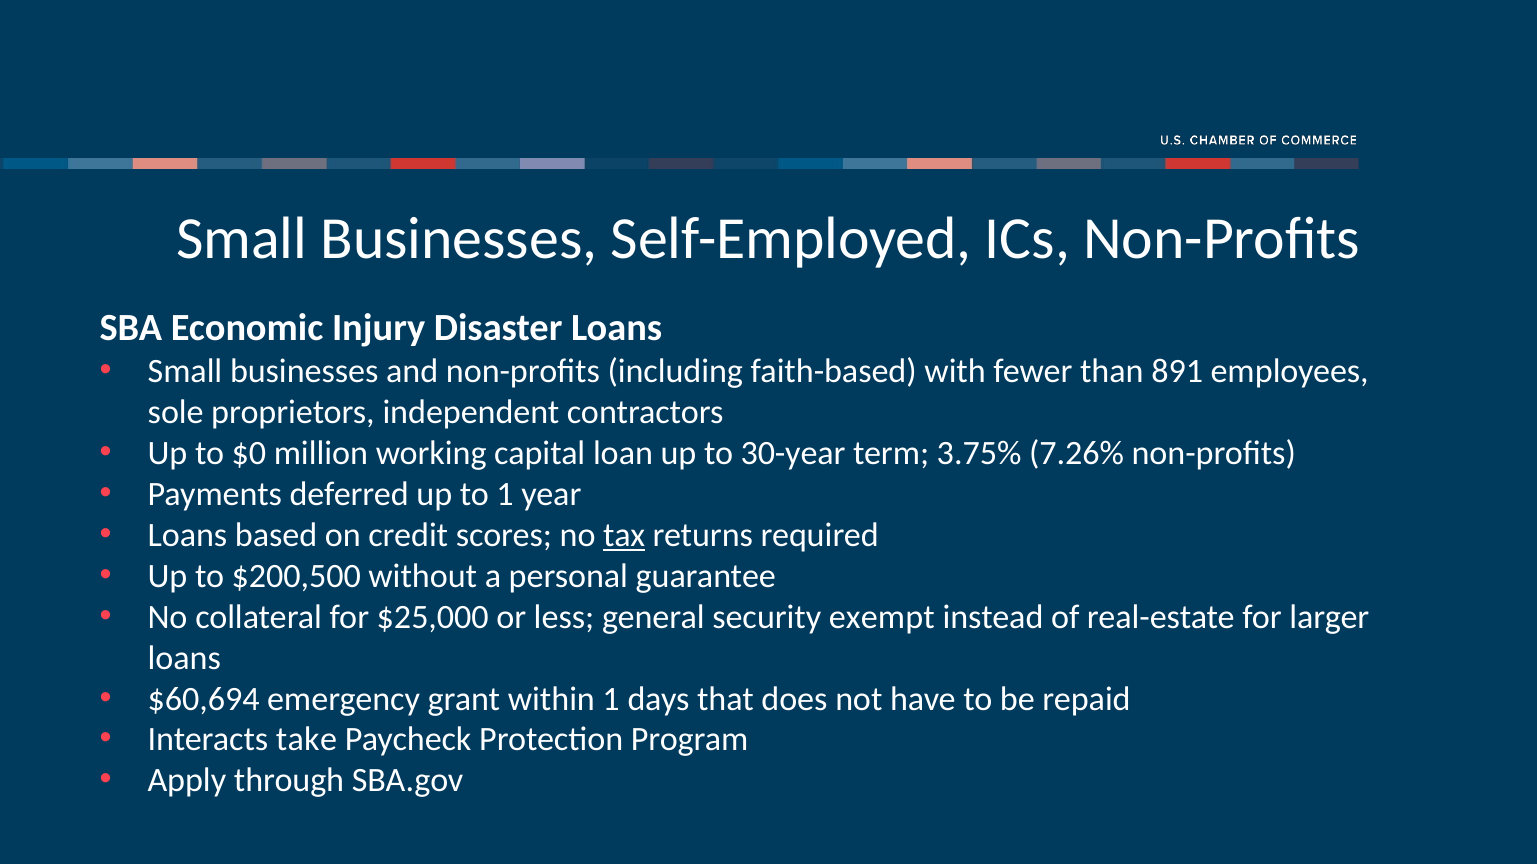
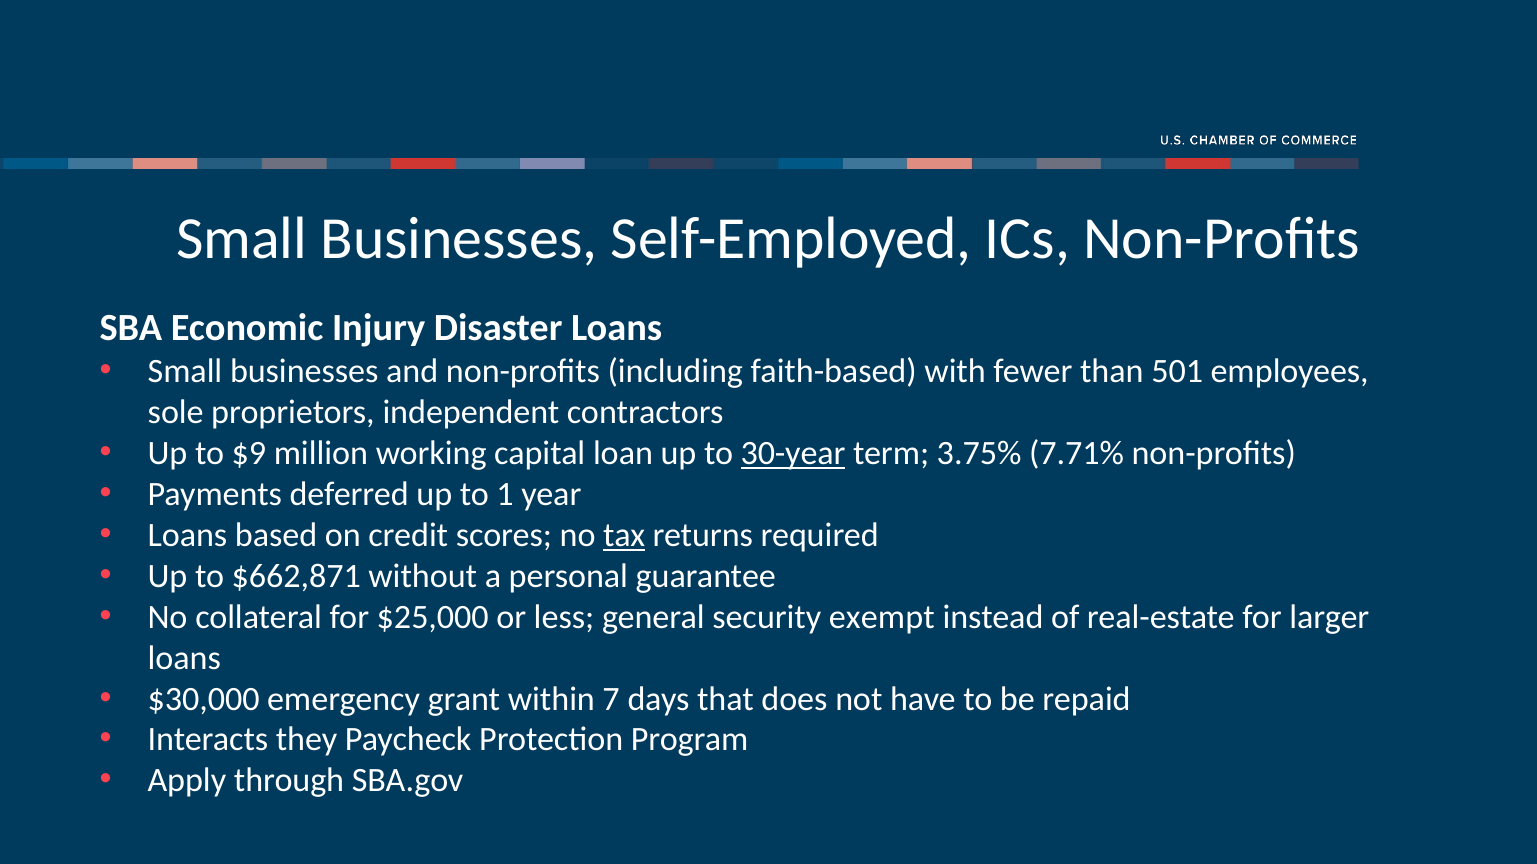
891: 891 -> 501
$0: $0 -> $9
30-year underline: none -> present
7.26%: 7.26% -> 7.71%
$200,500: $200,500 -> $662,871
$60,694: $60,694 -> $30,000
within 1: 1 -> 7
take: take -> they
